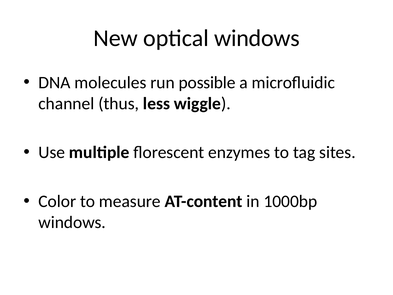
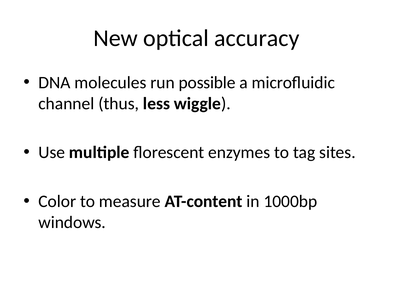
optical windows: windows -> accuracy
